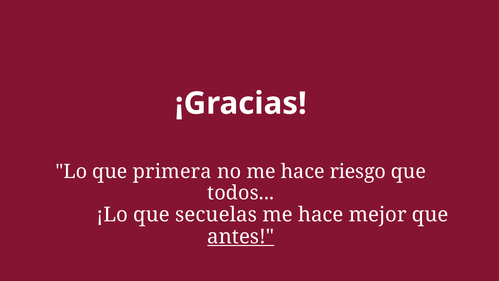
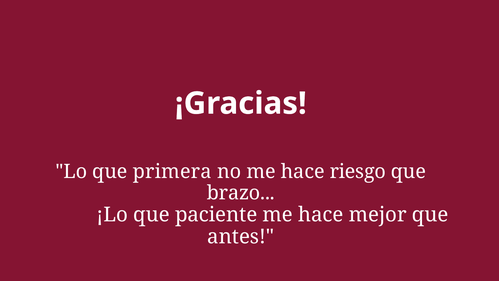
todos: todos -> brazo
secuelas: secuelas -> paciente
antes underline: present -> none
